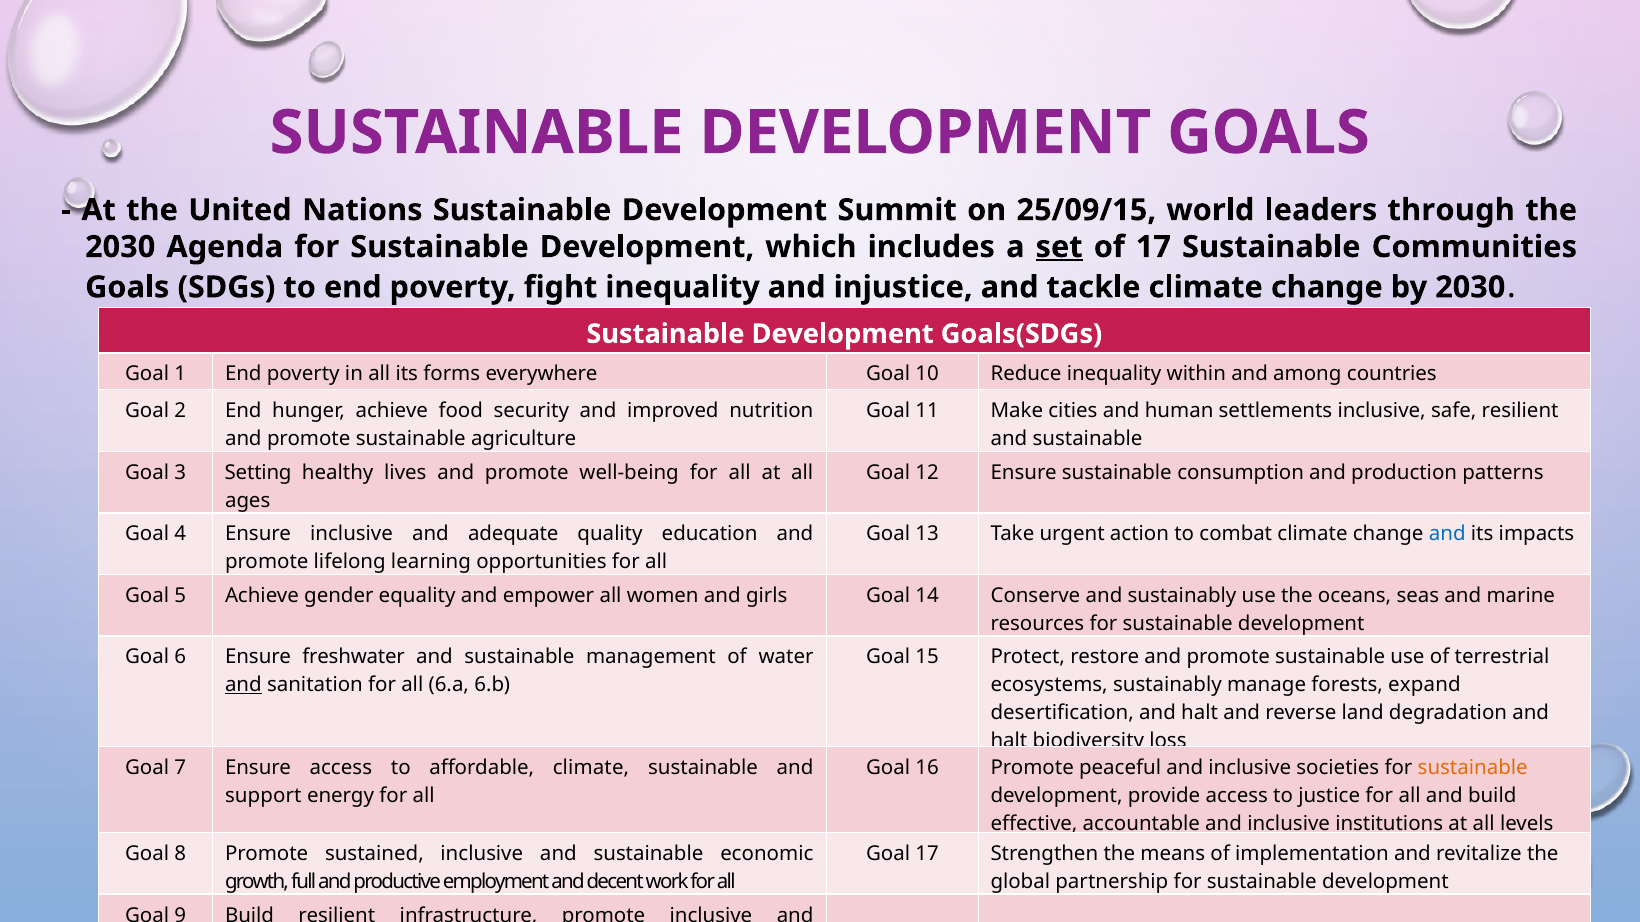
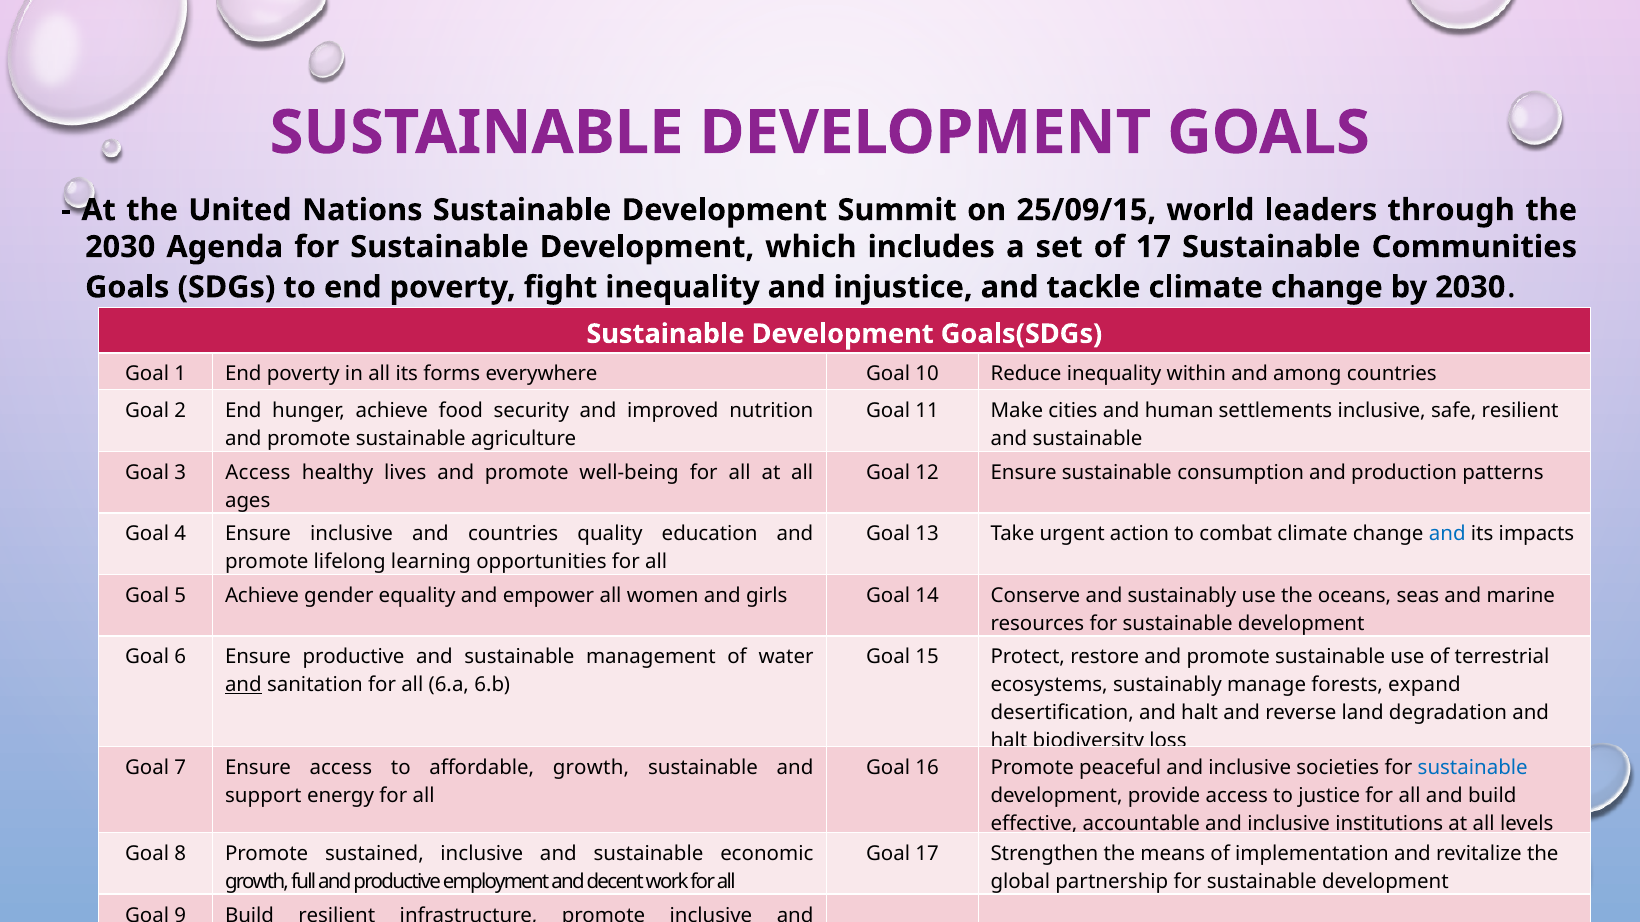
set underline: present -> none
3 Setting: Setting -> Access
and adequate: adequate -> countries
Ensure freshwater: freshwater -> productive
affordable climate: climate -> growth
sustainable at (1473, 768) colour: orange -> blue
